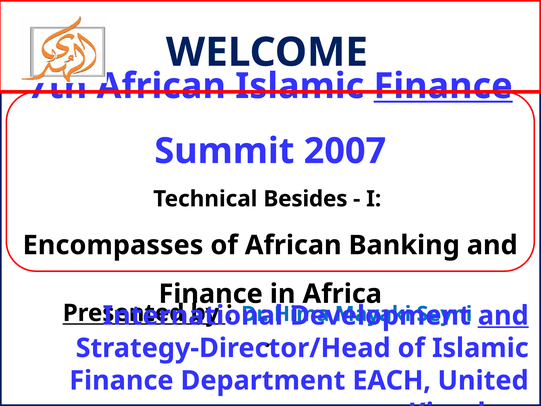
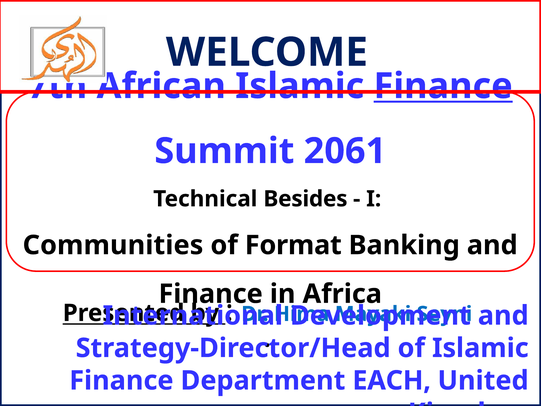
2007: 2007 -> 2061
Encompasses: Encompasses -> Communities
of African: African -> Format
and at (503, 315) underline: present -> none
